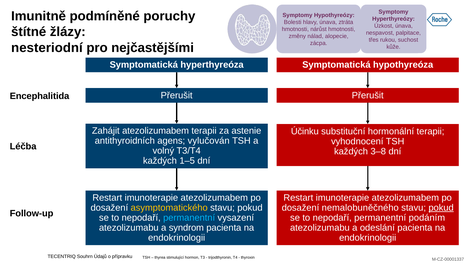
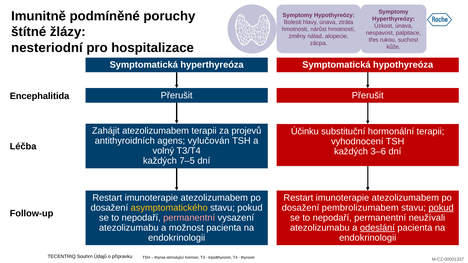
nejčastějšími: nejčastějšími -> hospitalizace
astenie: astenie -> projevů
3–8: 3–8 -> 3–6
1–5: 1–5 -> 7–5
nemalobuněčného: nemalobuněčného -> pembrolizumabem
permanentní at (189, 218) colour: light blue -> pink
podáním: podáním -> neužívali
syndrom: syndrom -> možnost
odeslání underline: none -> present
